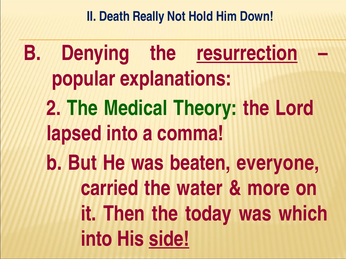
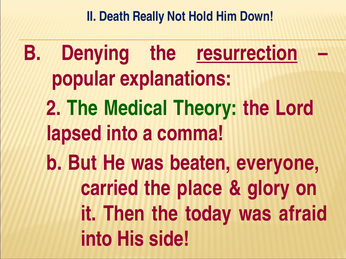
water: water -> place
more: more -> glory
which: which -> afraid
side underline: present -> none
